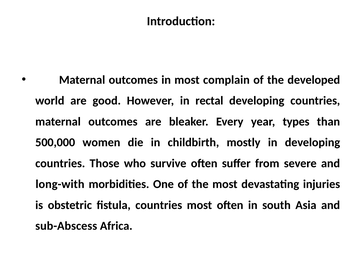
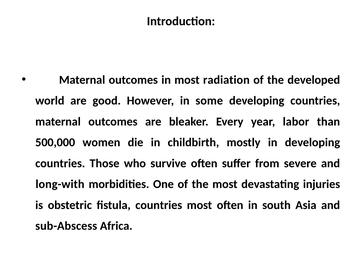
complain: complain -> radiation
rectal: rectal -> some
types: types -> labor
